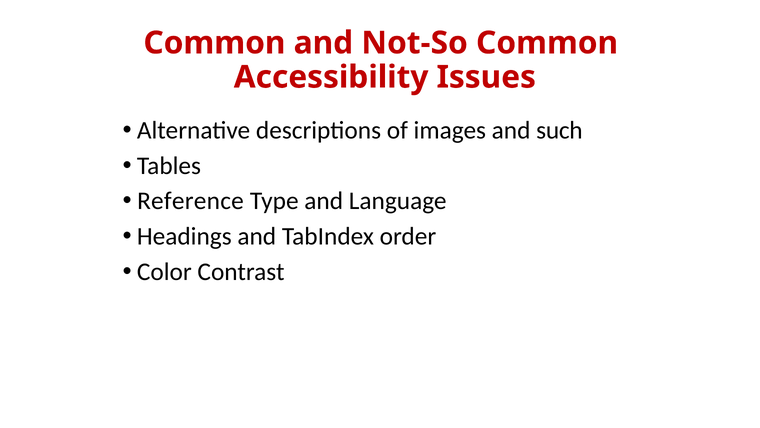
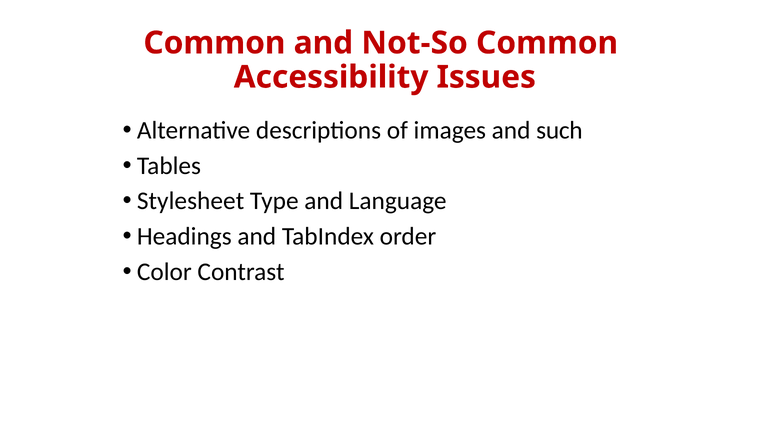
Reference: Reference -> Stylesheet
